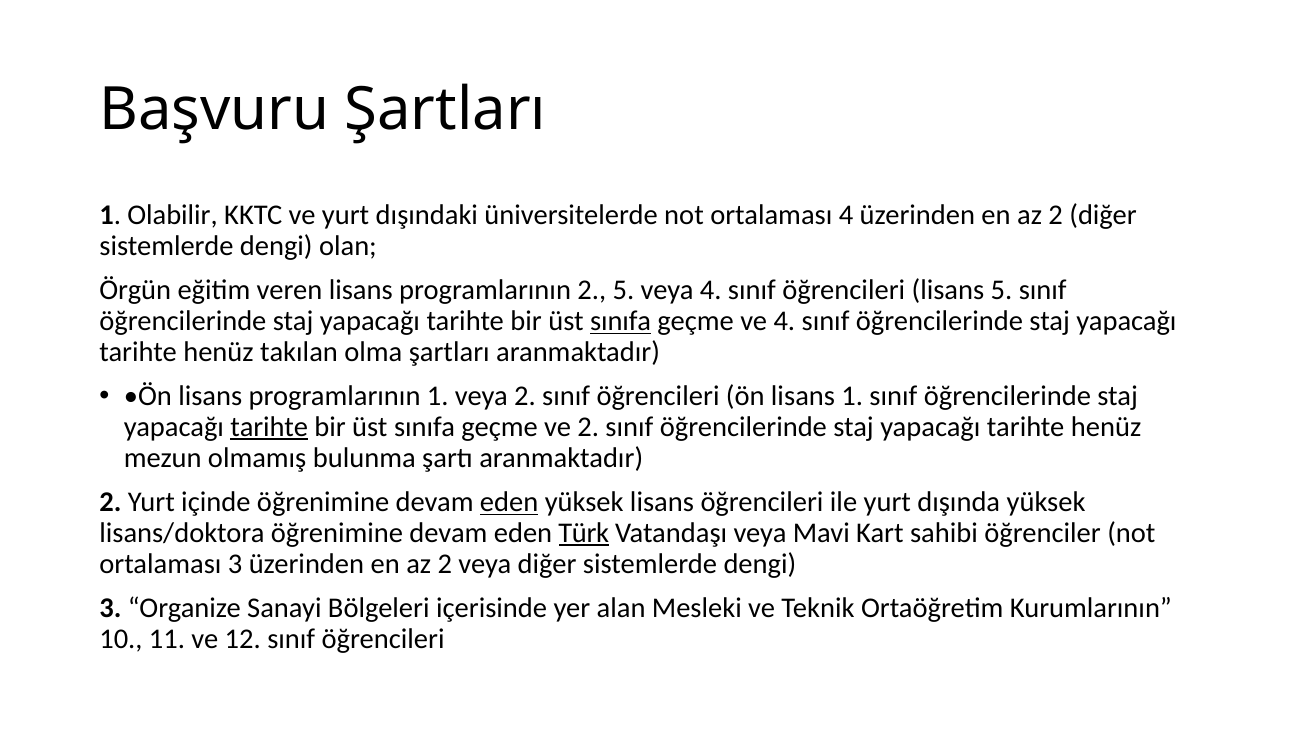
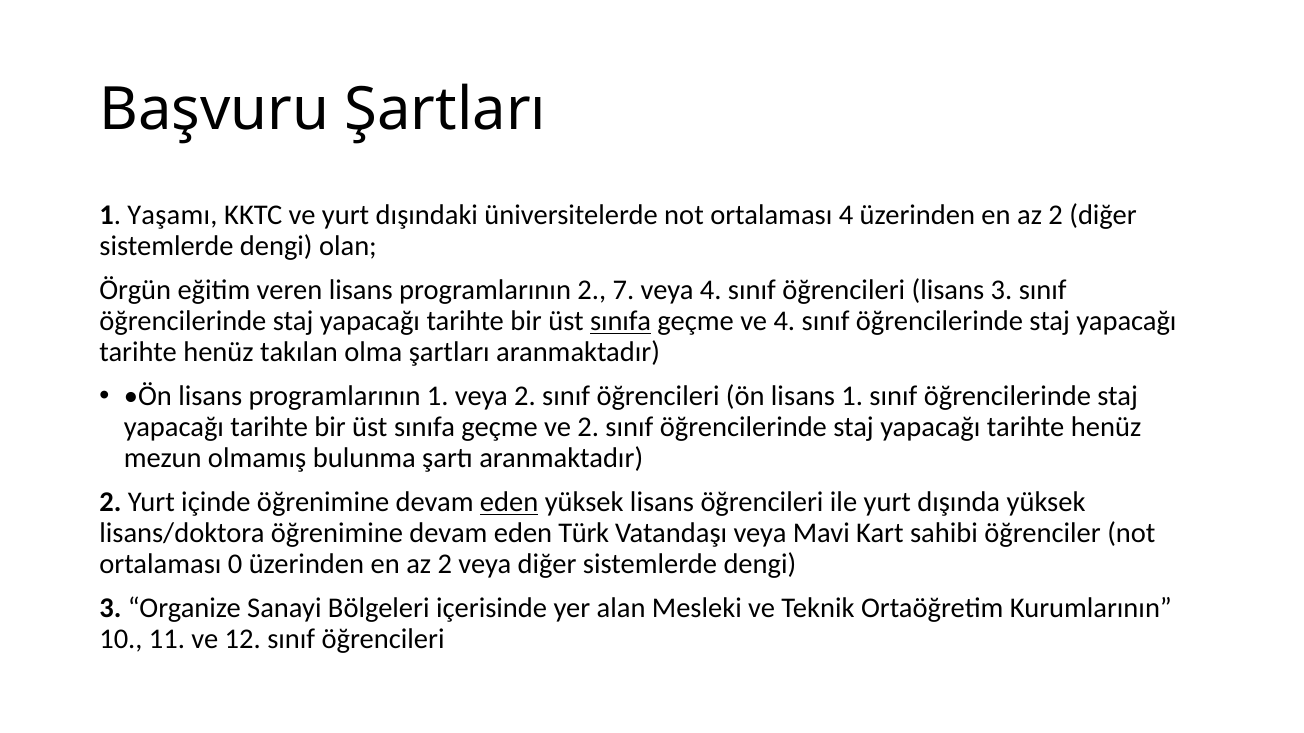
Olabilir: Olabilir -> Yaşamı
2 5: 5 -> 7
lisans 5: 5 -> 3
tarihte at (269, 427) underline: present -> none
Türk underline: present -> none
ortalaması 3: 3 -> 0
